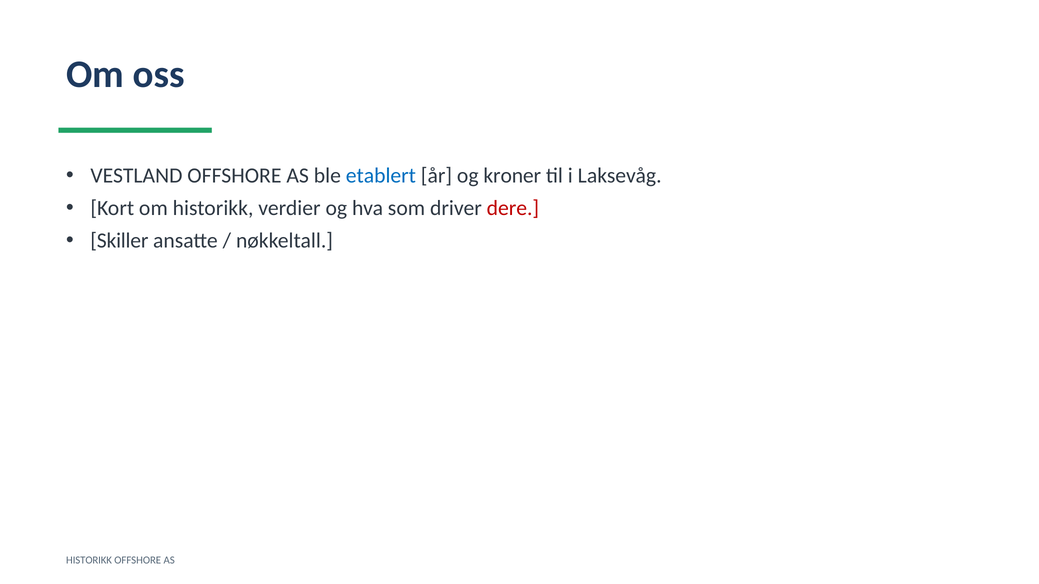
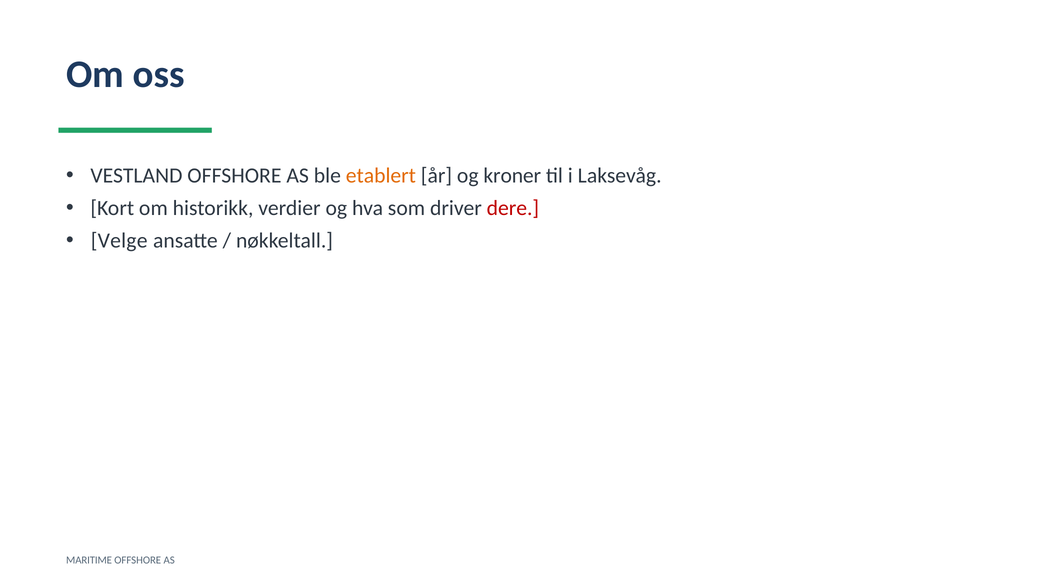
etablert colour: blue -> orange
Skiller: Skiller -> Velge
HISTORIKK at (89, 561): HISTORIKK -> MARITIME
